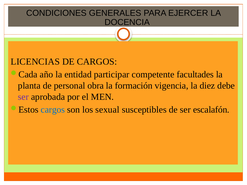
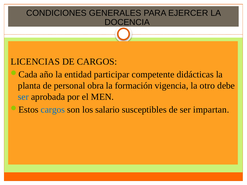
facultades: facultades -> didácticas
diez: diez -> otro
ser at (23, 97) colour: purple -> blue
sexual: sexual -> salario
escalafón: escalafón -> impartan
